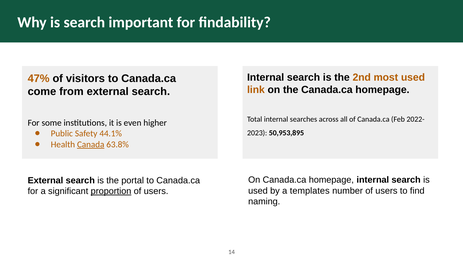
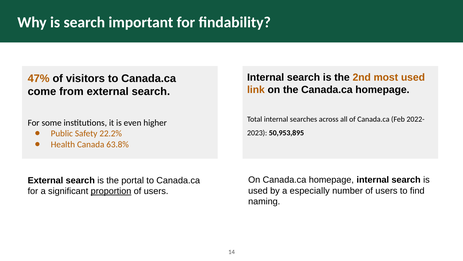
44.1%: 44.1% -> 22.2%
Canada underline: present -> none
templates: templates -> especially
